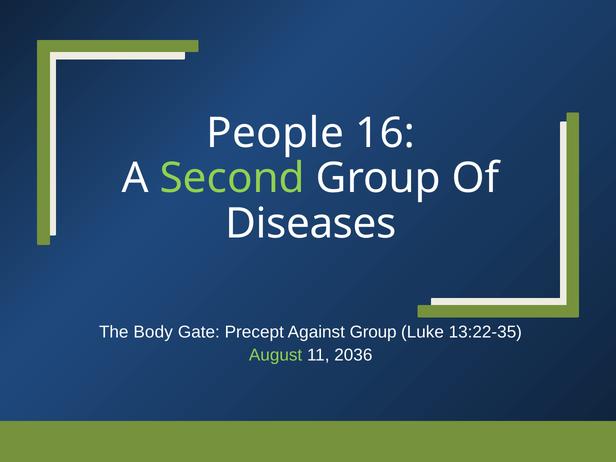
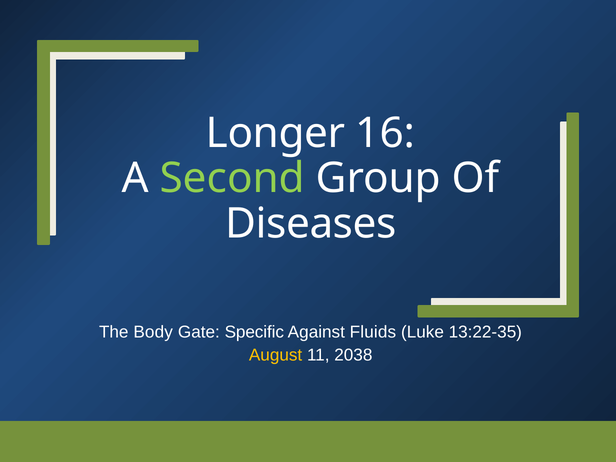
People: People -> Longer
Precept: Precept -> Specific
Against Group: Group -> Fluids
August colour: light green -> yellow
2036: 2036 -> 2038
